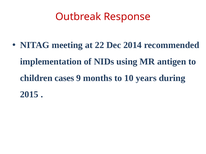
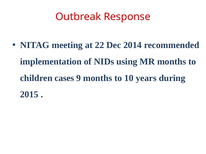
MR antigen: antigen -> months
